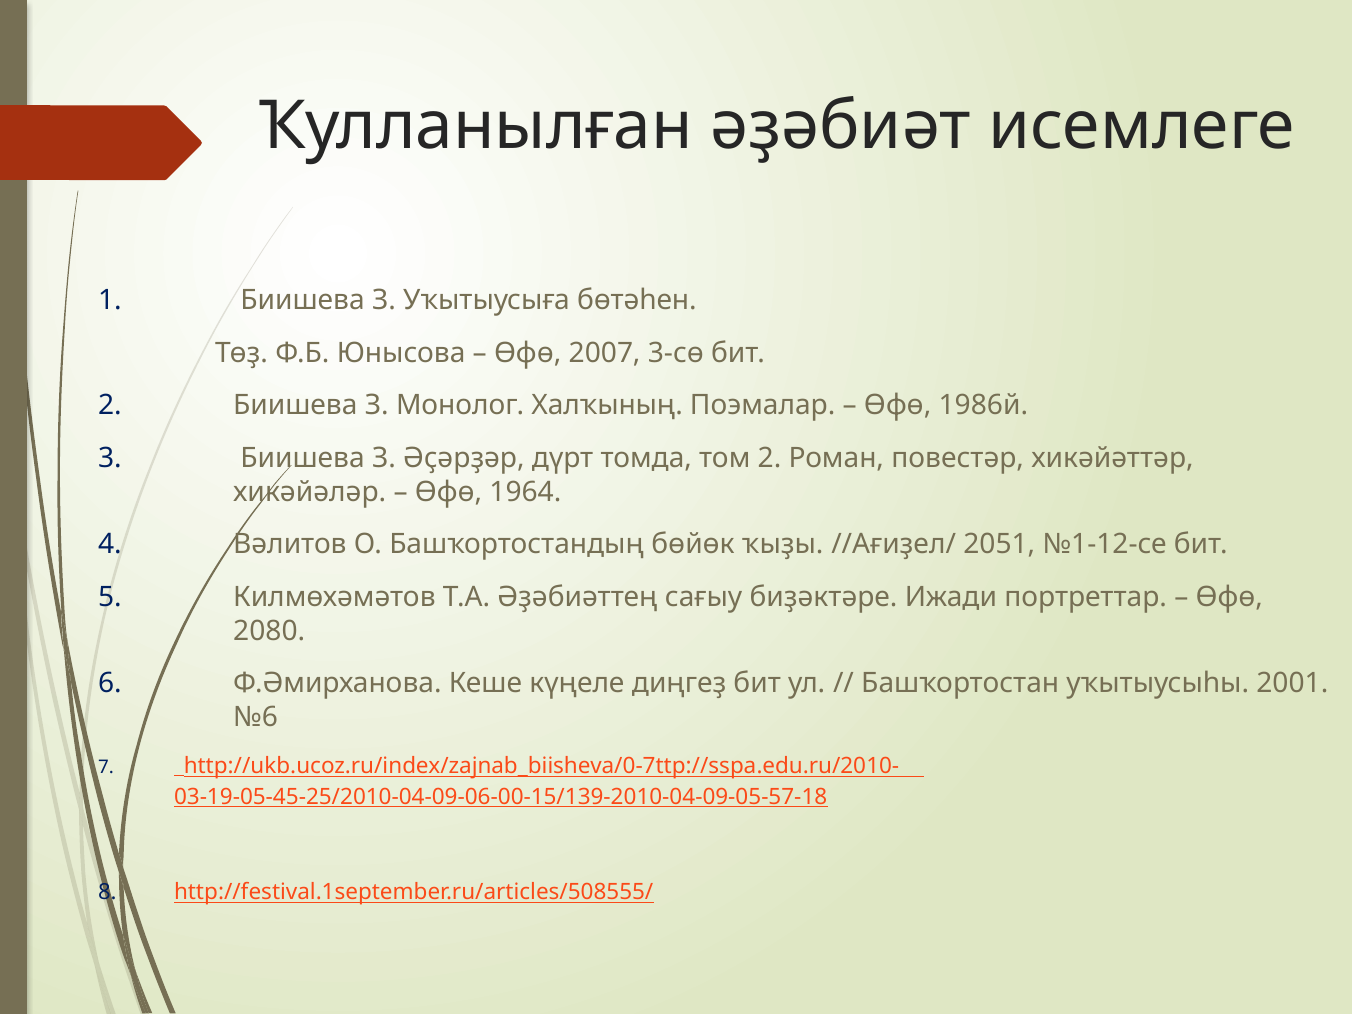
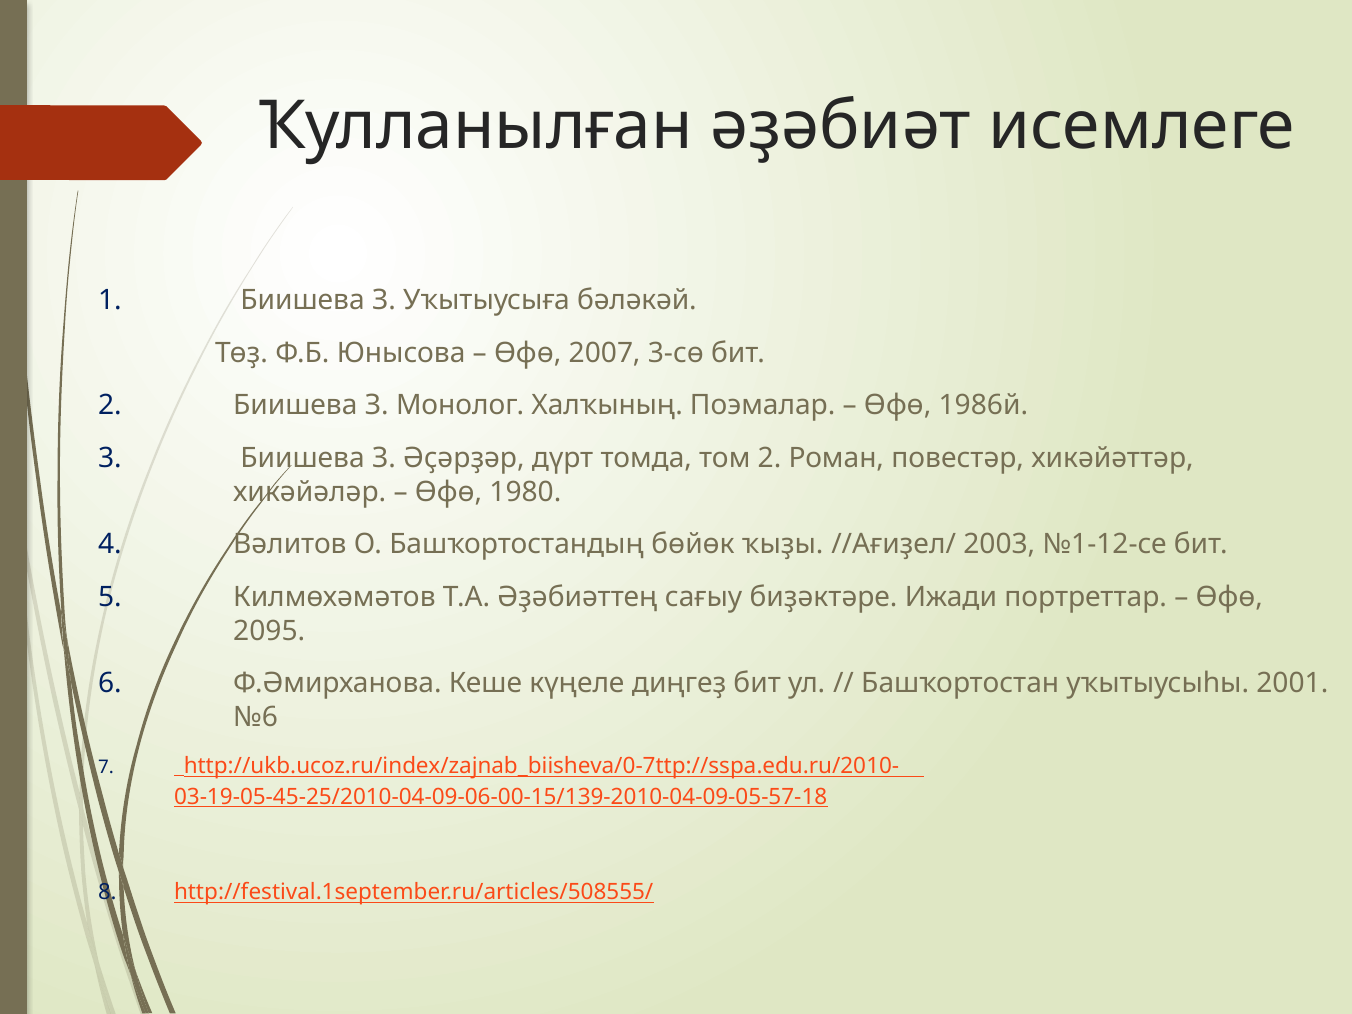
бөтәһен: бөтәһен -> бәләкәй
1964: 1964 -> 1980
2051: 2051 -> 2003
2080: 2080 -> 2095
